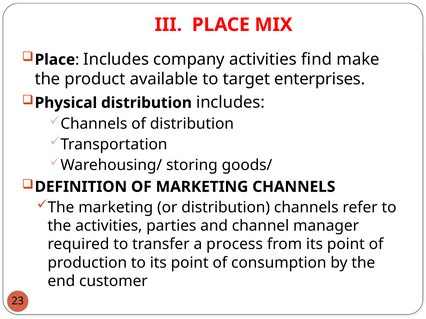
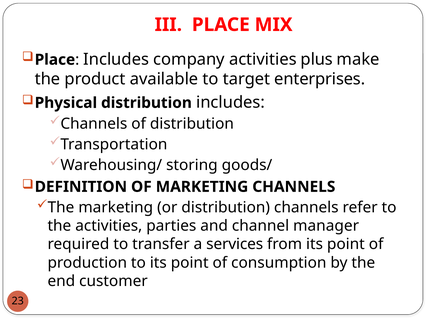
find: find -> plus
process: process -> services
